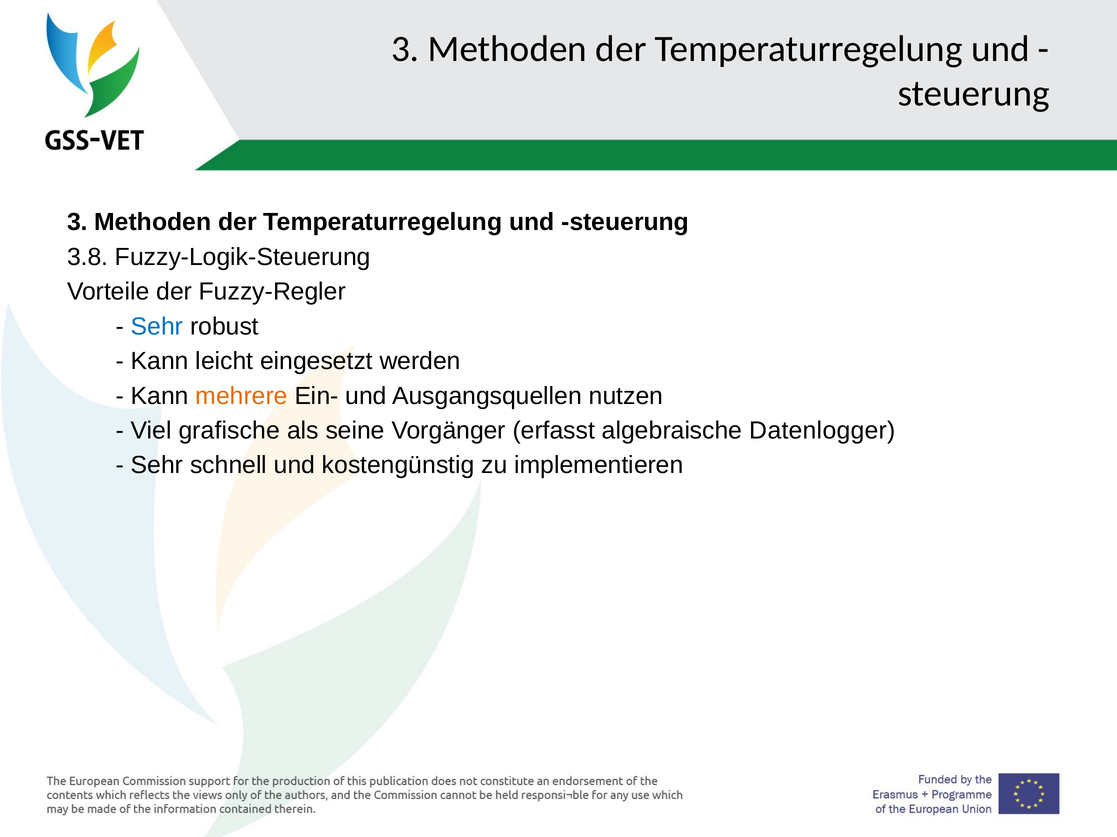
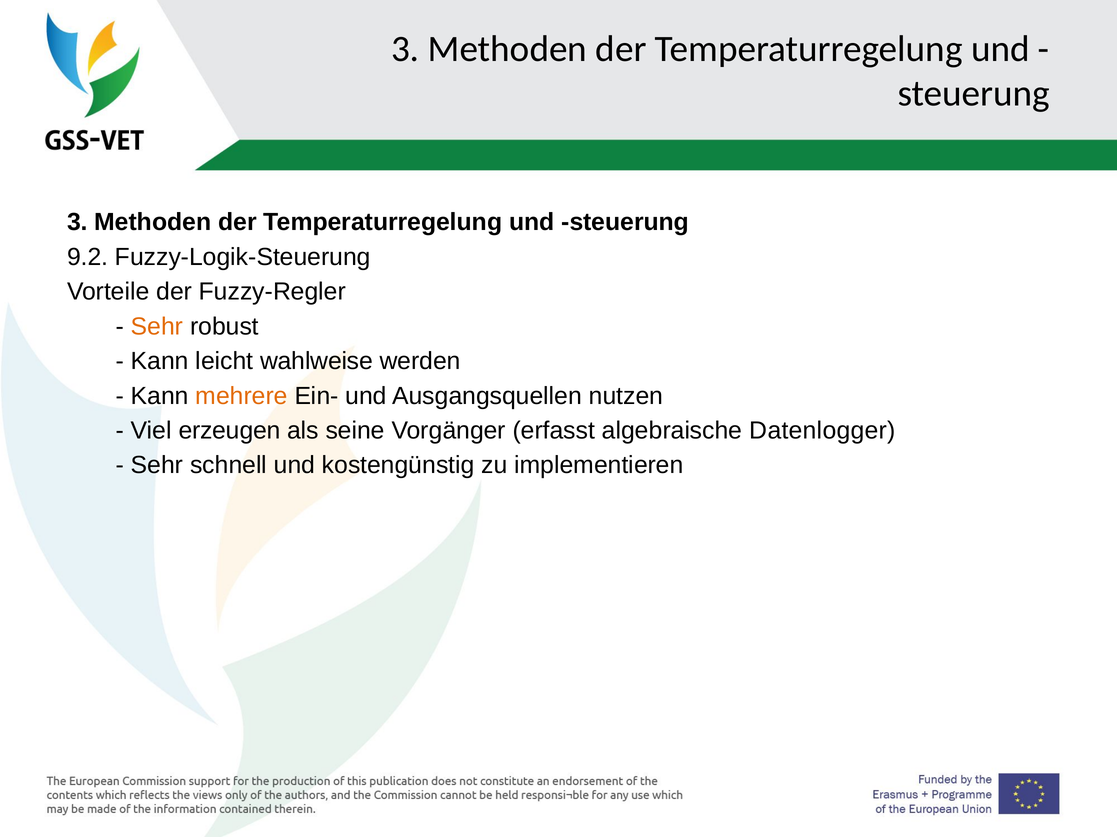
3.8: 3.8 -> 9.2
Sehr at (157, 327) colour: blue -> orange
eingesetzt: eingesetzt -> wahlweise
grafische: grafische -> erzeugen
